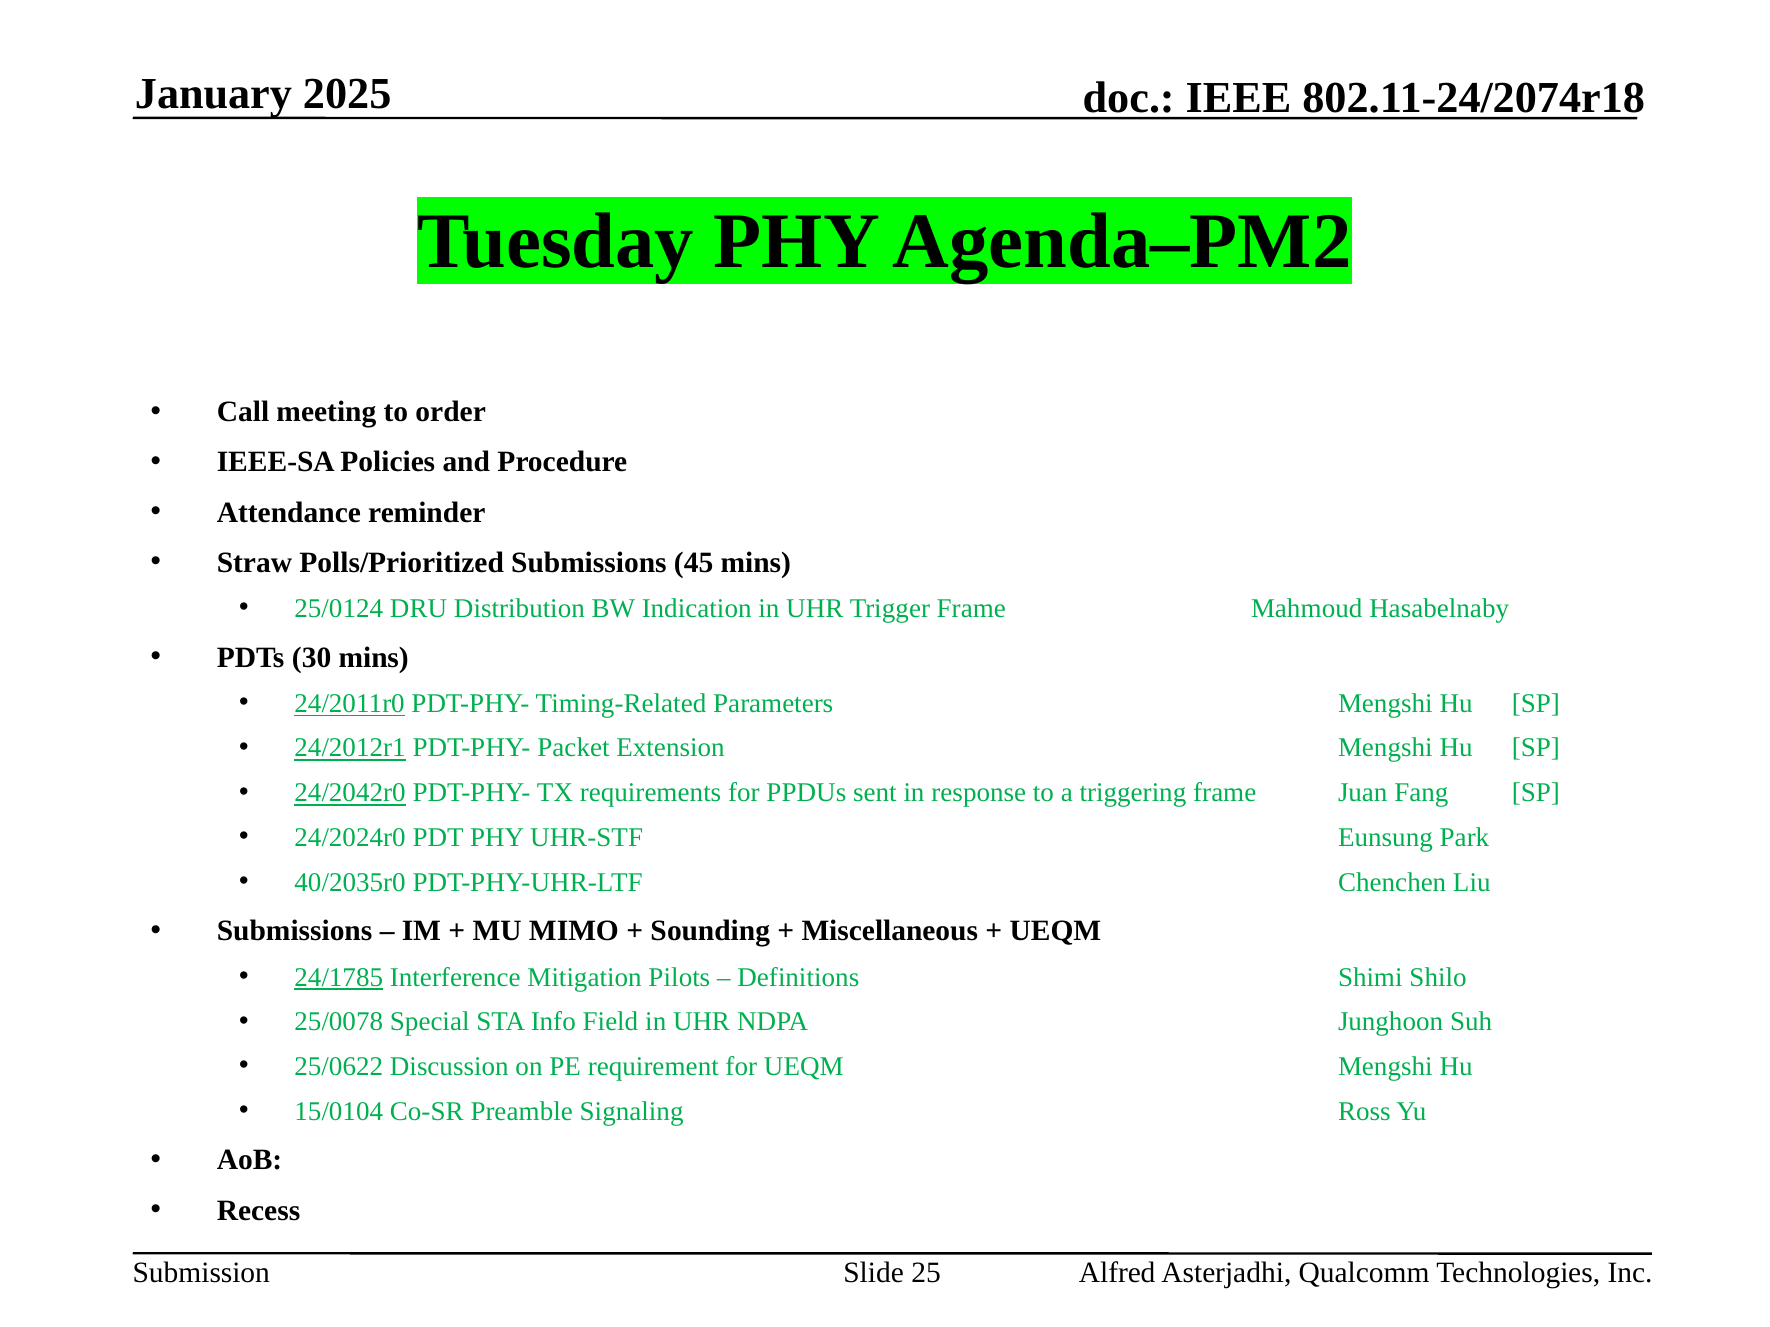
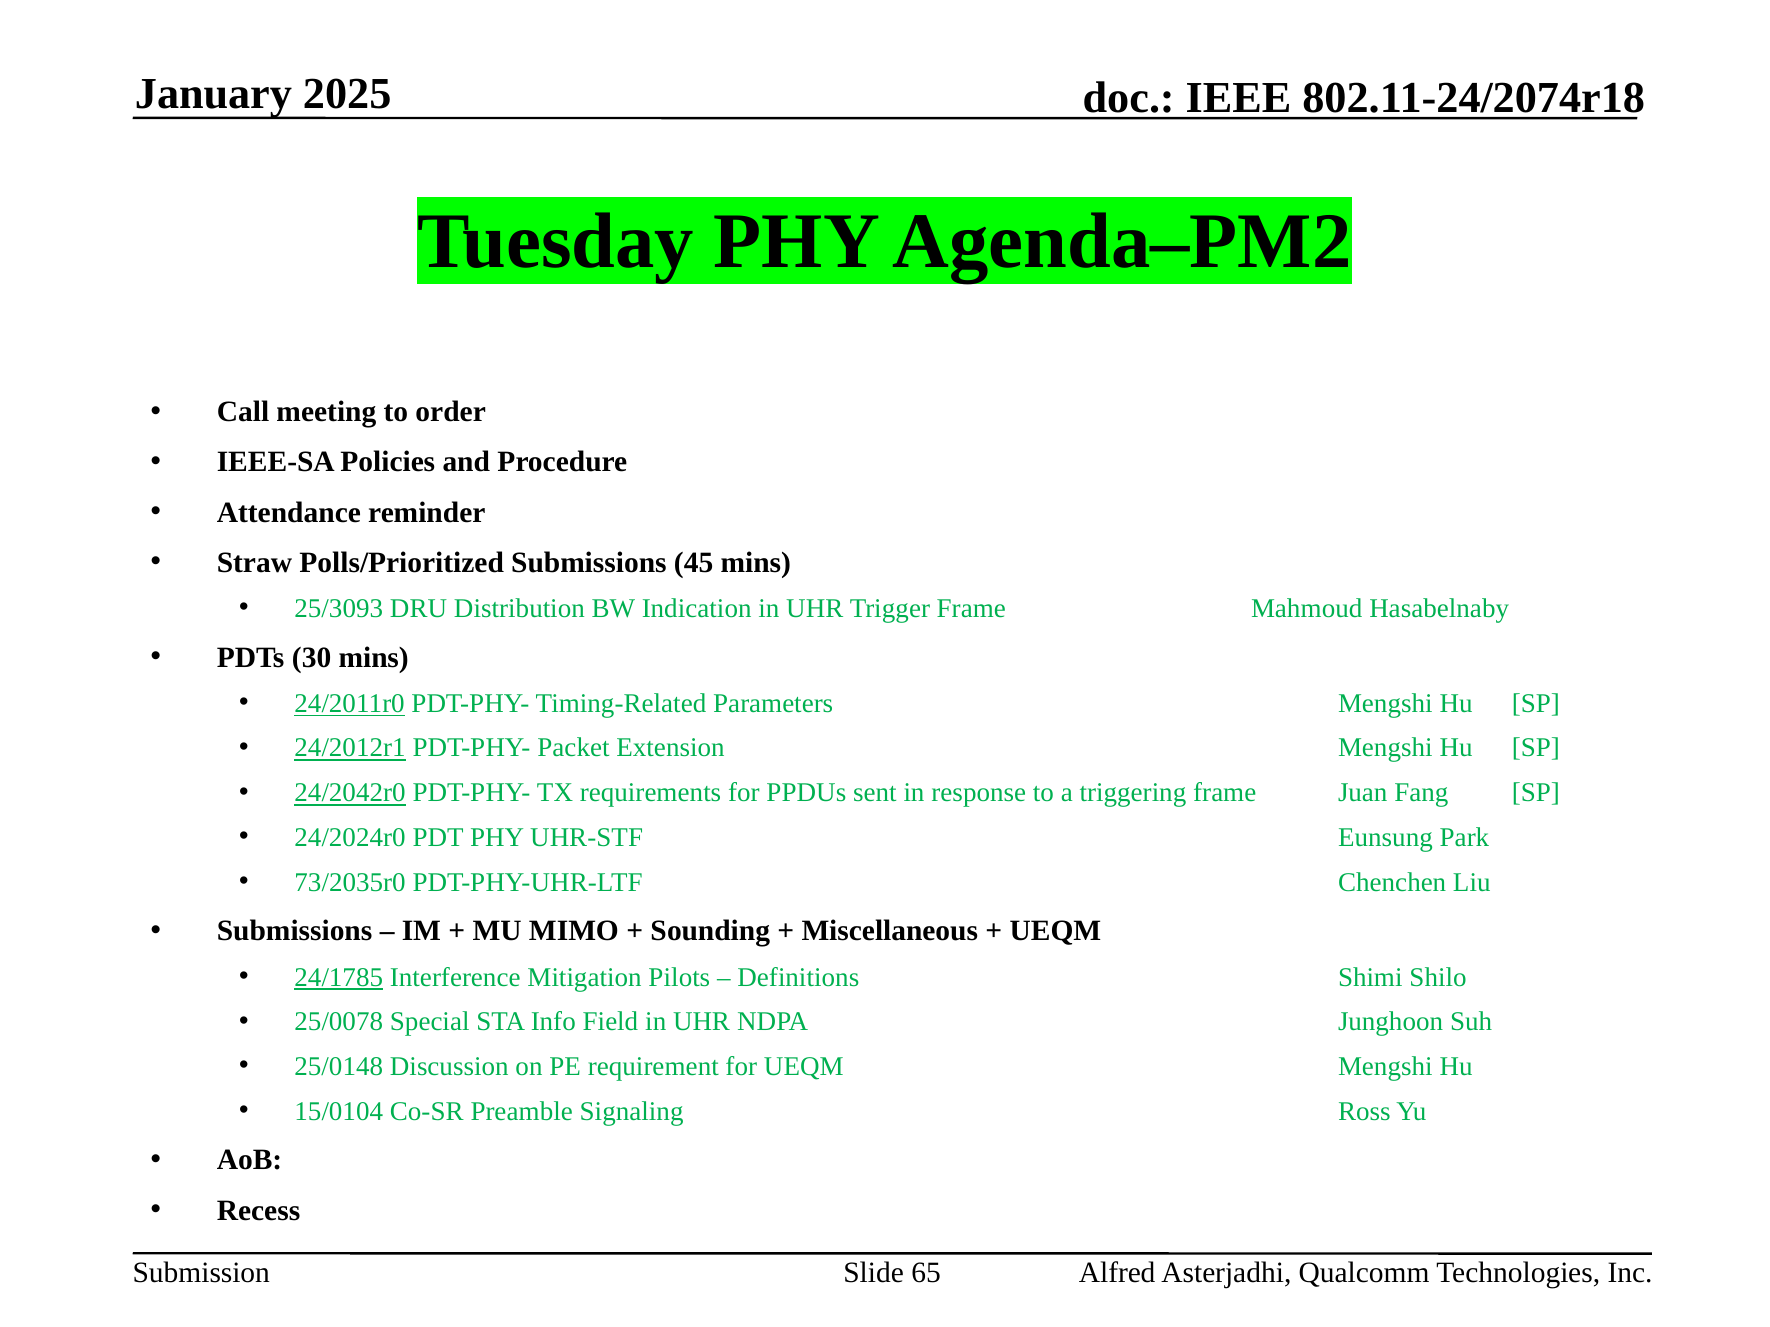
25/0124: 25/0124 -> 25/3093
40/2035r0: 40/2035r0 -> 73/2035r0
25/0622: 25/0622 -> 25/0148
25: 25 -> 65
